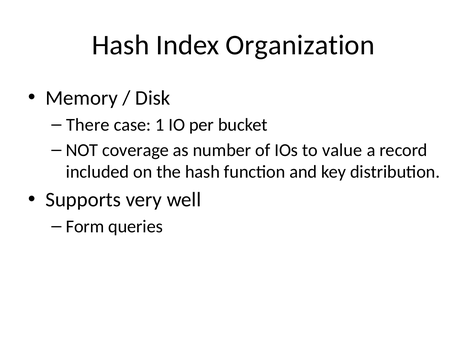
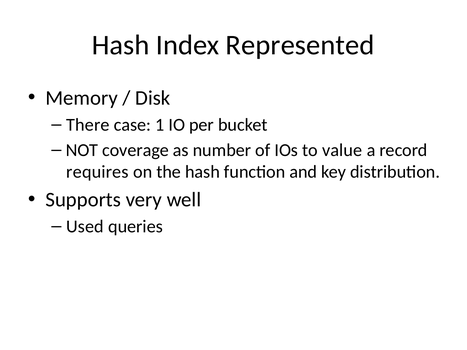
Organization: Organization -> Represented
included: included -> requires
Form: Form -> Used
